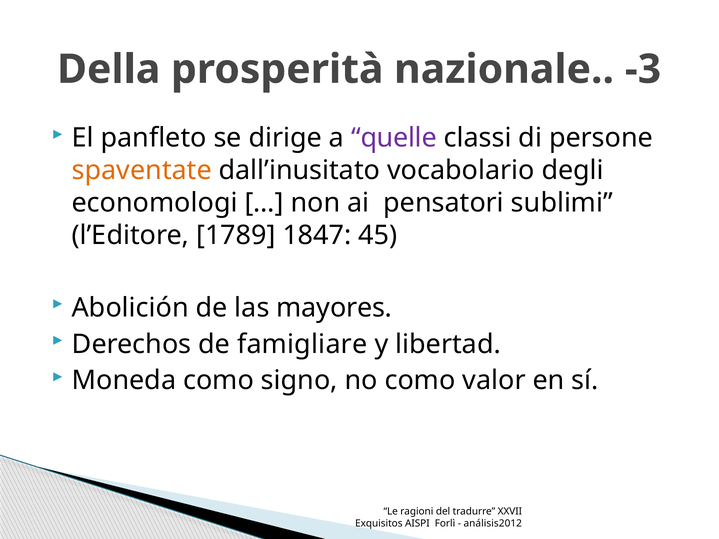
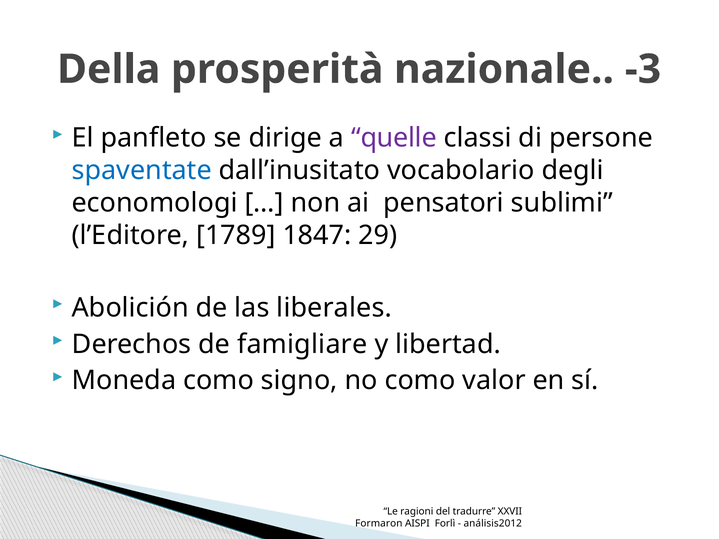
spaventate colour: orange -> blue
45: 45 -> 29
mayores: mayores -> liberales
Exquisitos: Exquisitos -> Formaron
